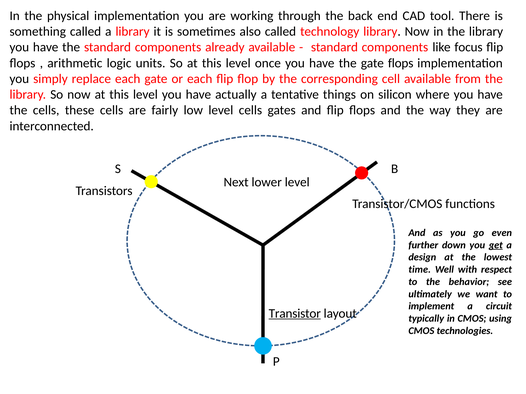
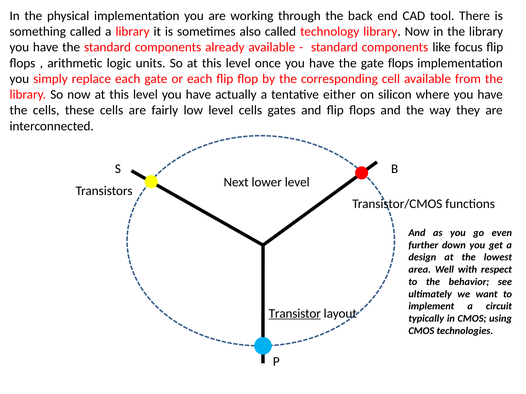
things: things -> either
get underline: present -> none
time: time -> area
